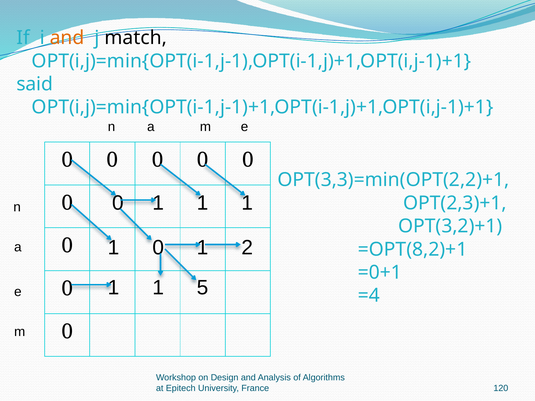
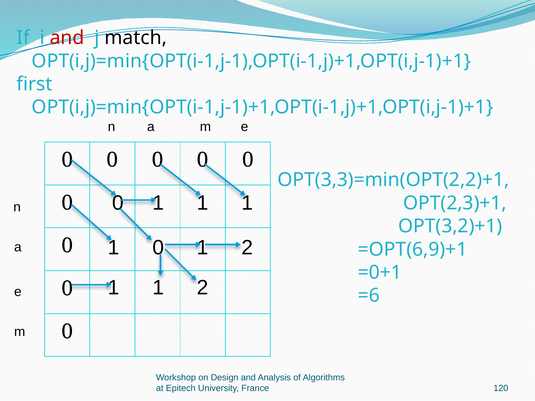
and at (67, 38) colour: orange -> red
said: said -> first
=OPT(8,2)+1: =OPT(8,2)+1 -> =OPT(6,9)+1
5 at (203, 288): 5 -> 2
=4: =4 -> =6
